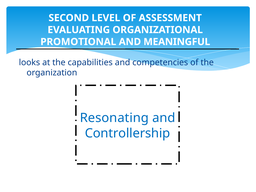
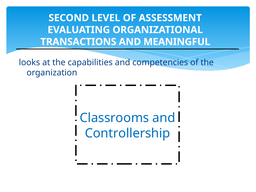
PROMOTIONAL: PROMOTIONAL -> TRANSACTIONS
Resonating: Resonating -> Classrooms
